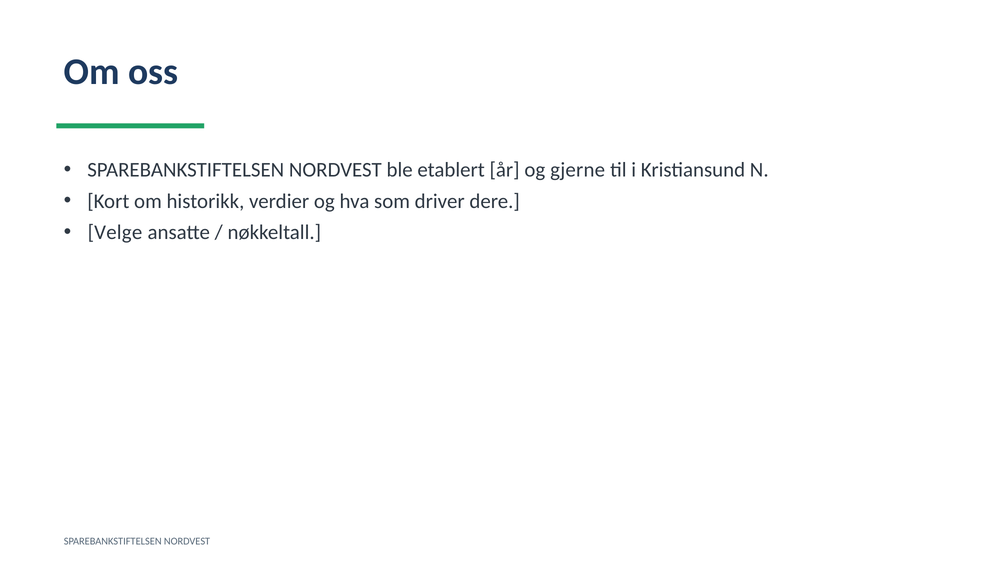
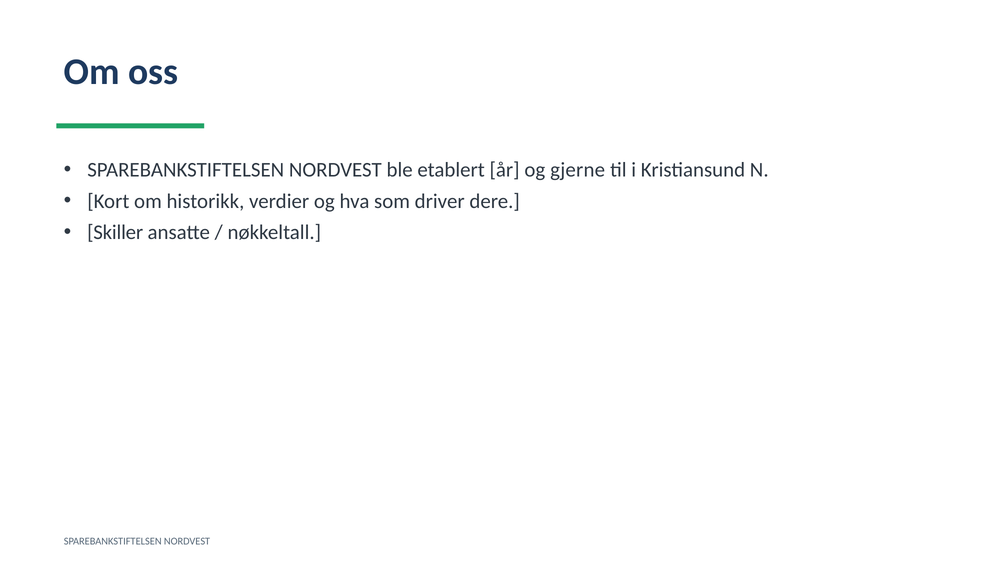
Velge: Velge -> Skiller
